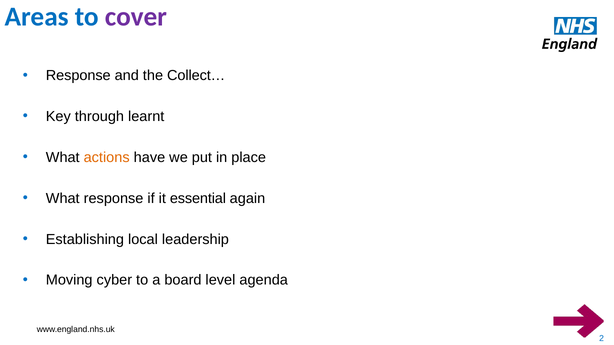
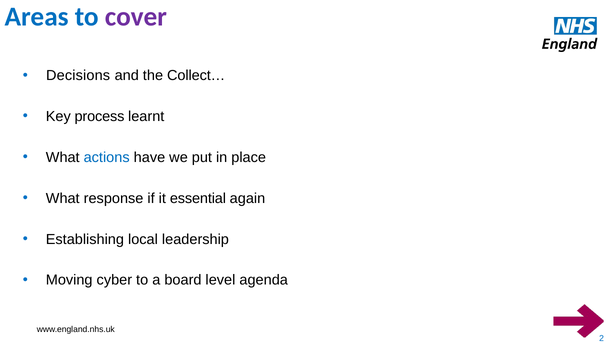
Response at (78, 76): Response -> Decisions
through: through -> process
actions colour: orange -> blue
